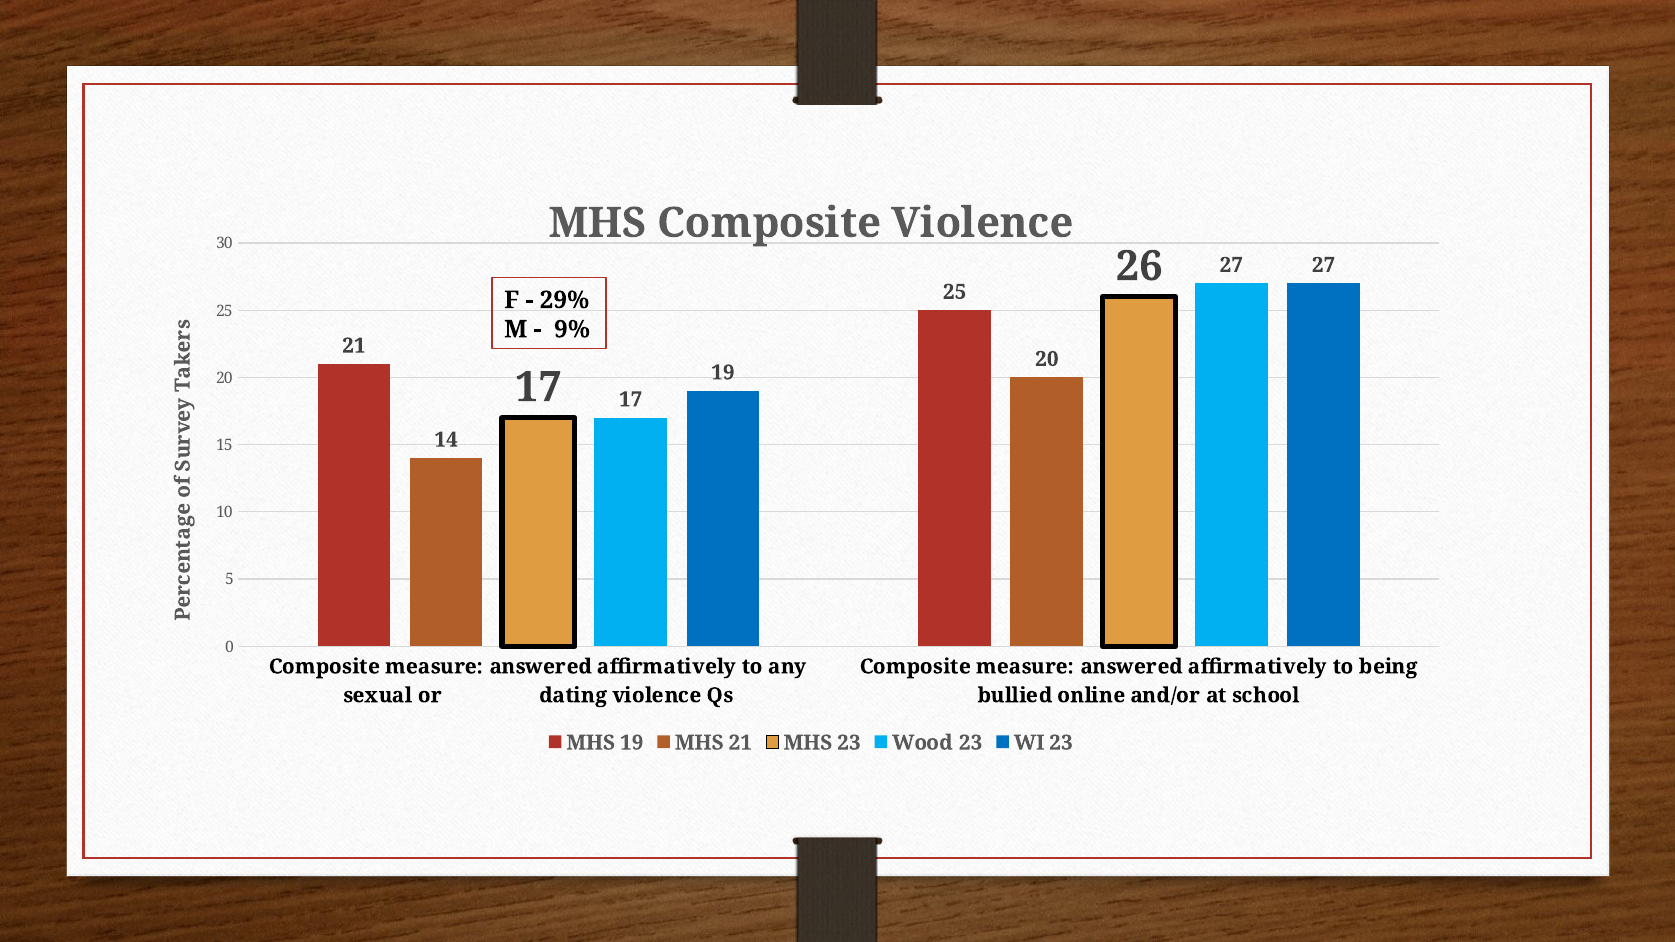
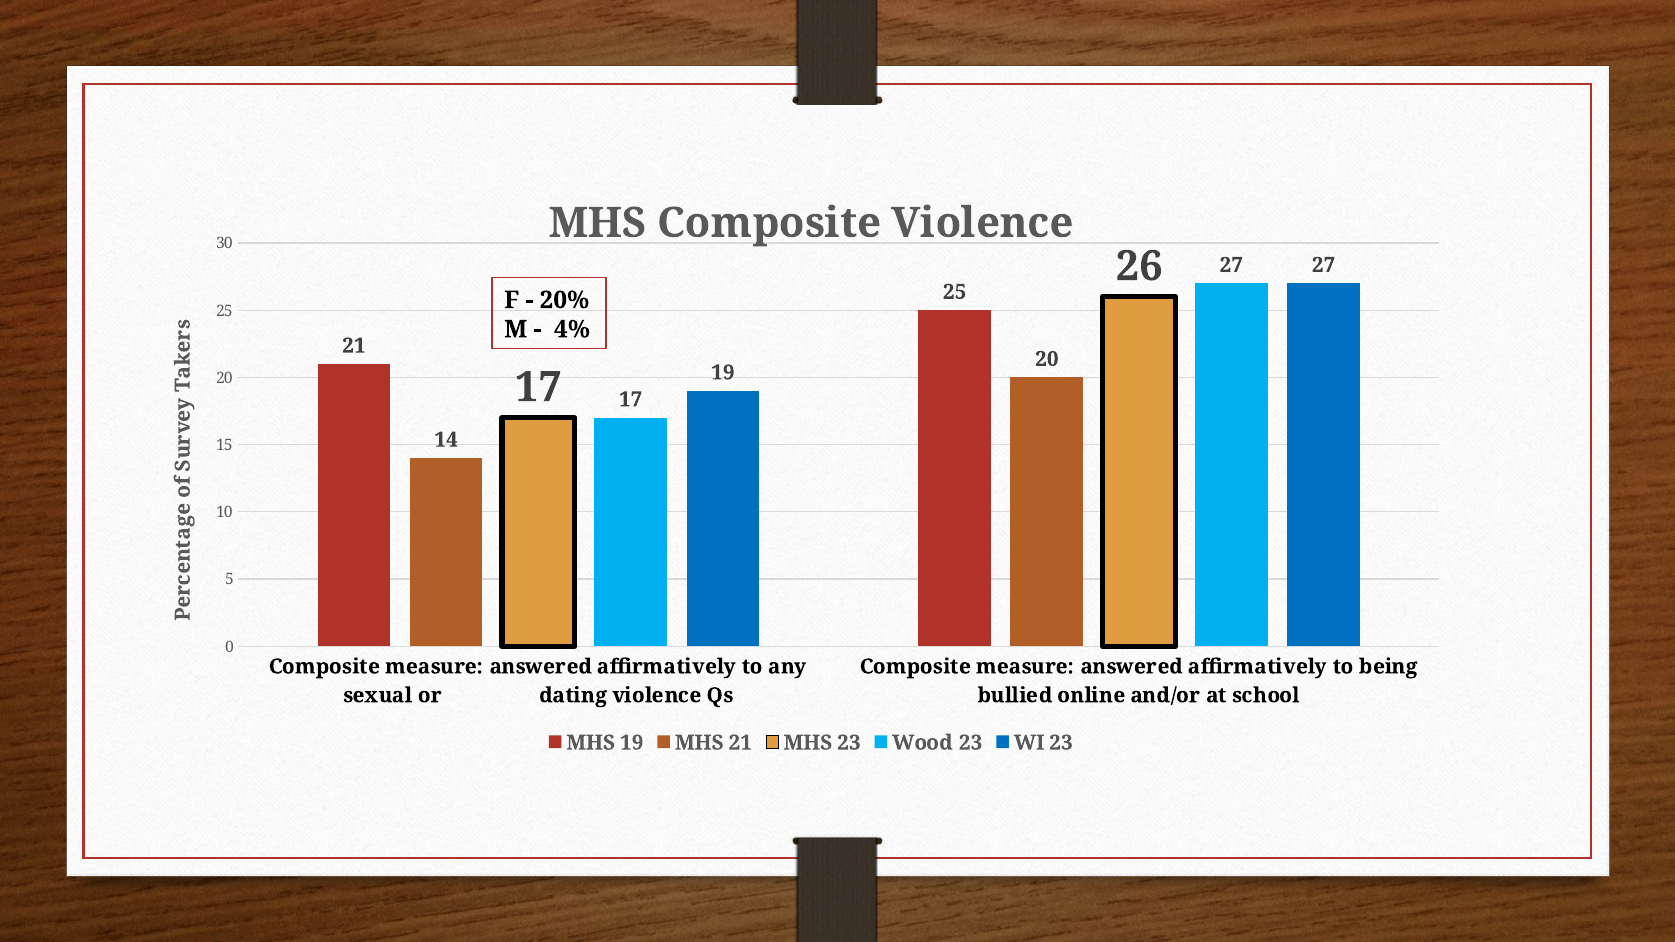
29%: 29% -> 20%
9%: 9% -> 4%
